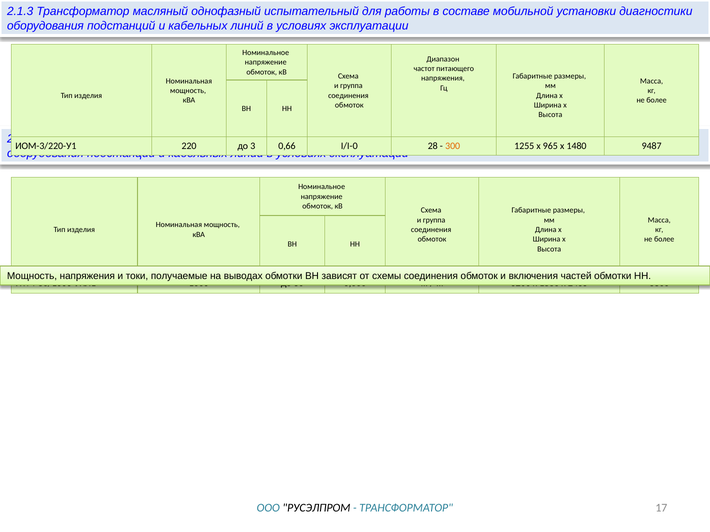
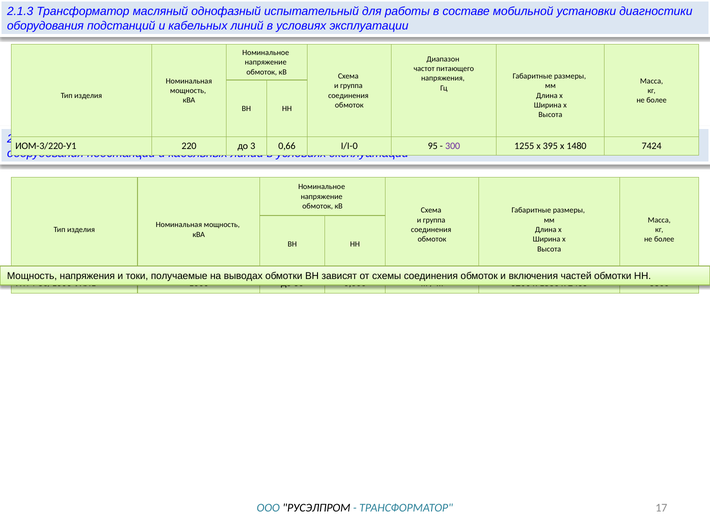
28: 28 -> 95
300 colour: orange -> purple
965: 965 -> 395
9487: 9487 -> 7424
